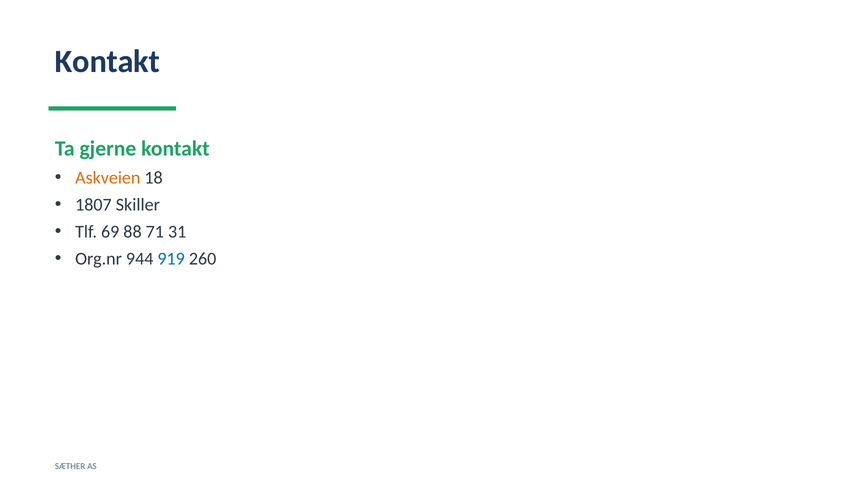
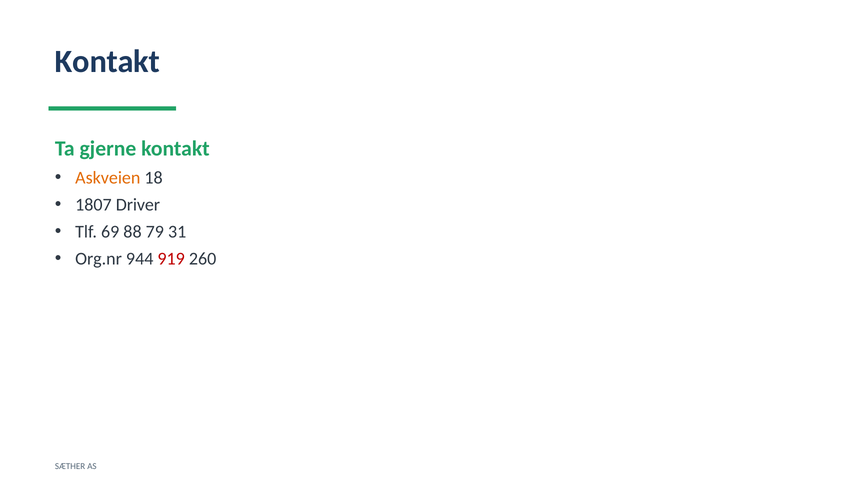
Skiller: Skiller -> Driver
71: 71 -> 79
919 colour: blue -> red
